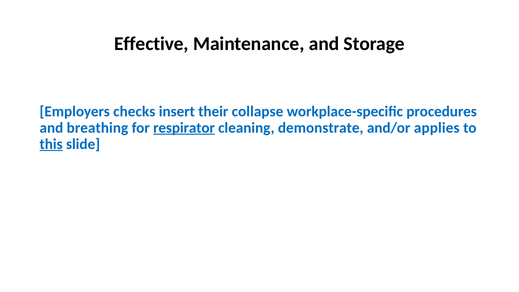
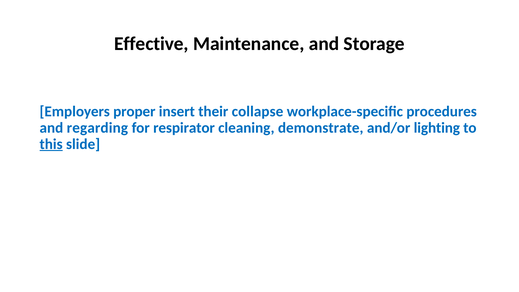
checks: checks -> proper
breathing: breathing -> regarding
respirator underline: present -> none
applies: applies -> lighting
